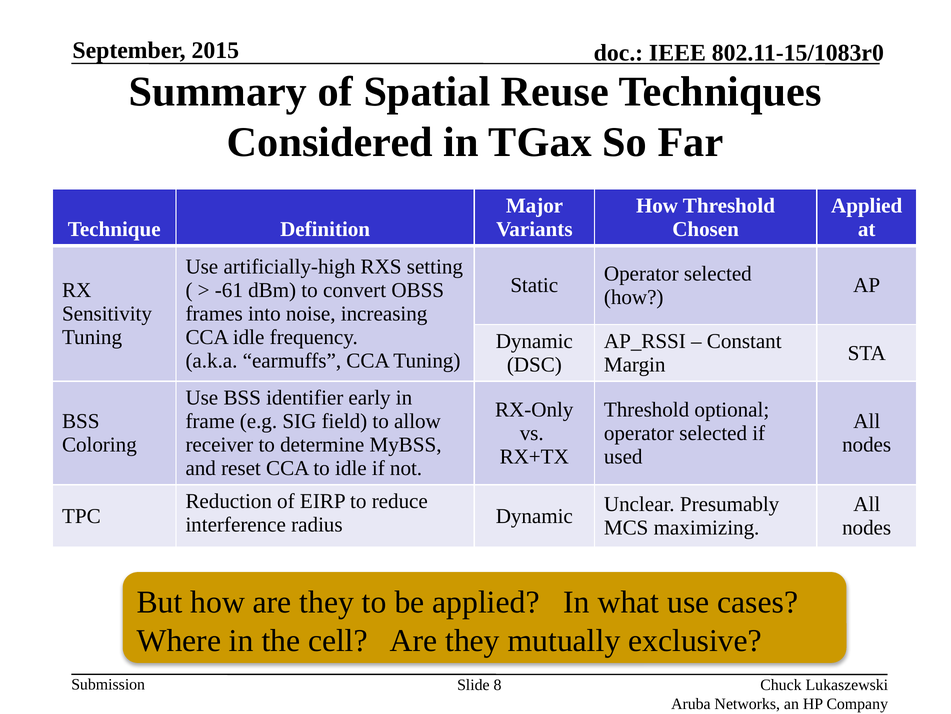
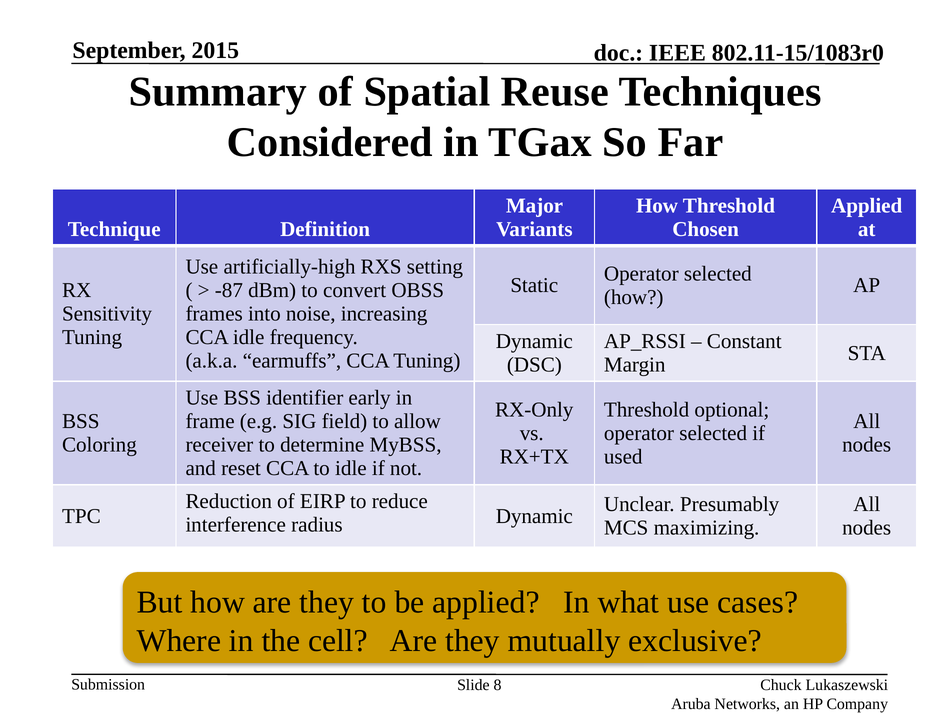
-61: -61 -> -87
